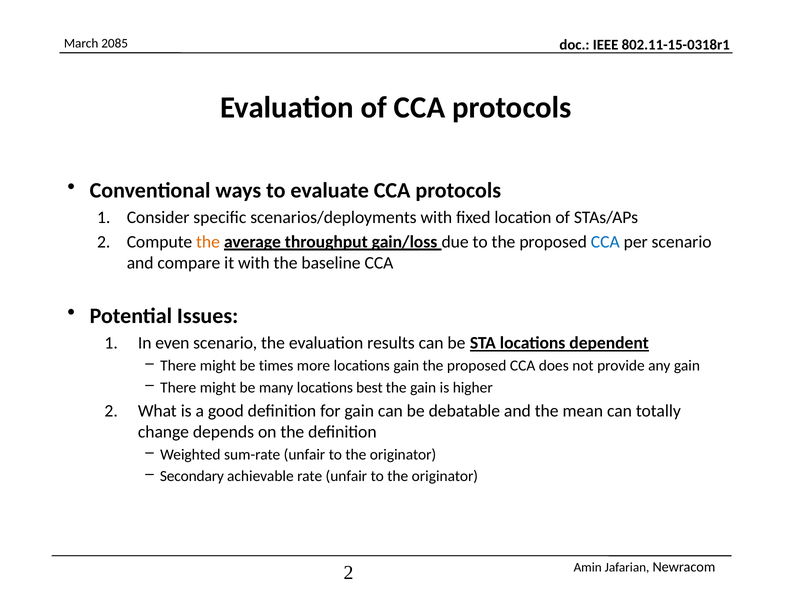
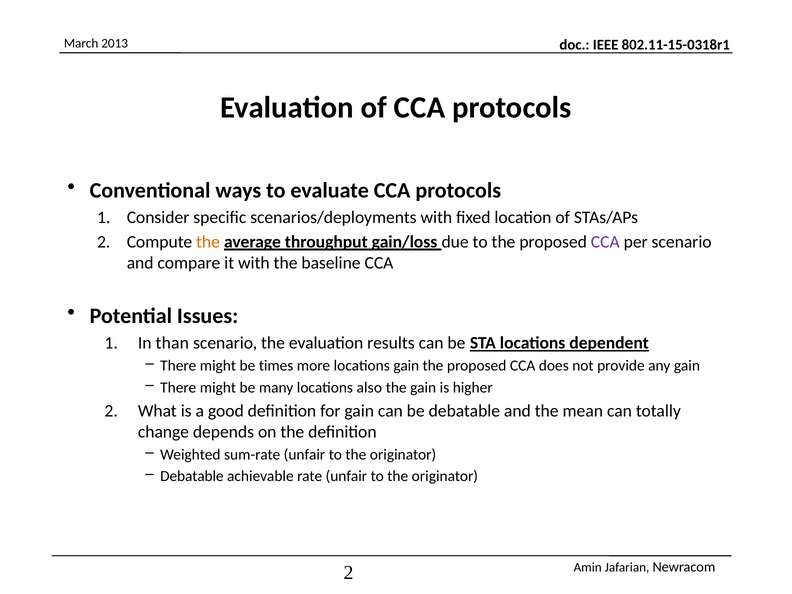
2085: 2085 -> 2013
CCA at (605, 242) colour: blue -> purple
even: even -> than
best: best -> also
Secondary at (192, 476): Secondary -> Debatable
